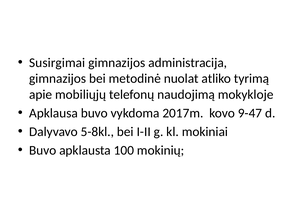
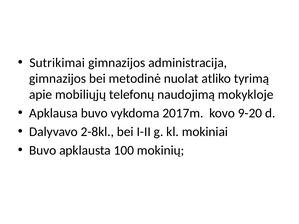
Susirgimai: Susirgimai -> Sutrikimai
9-47: 9-47 -> 9-20
5-8kl: 5-8kl -> 2-8kl
